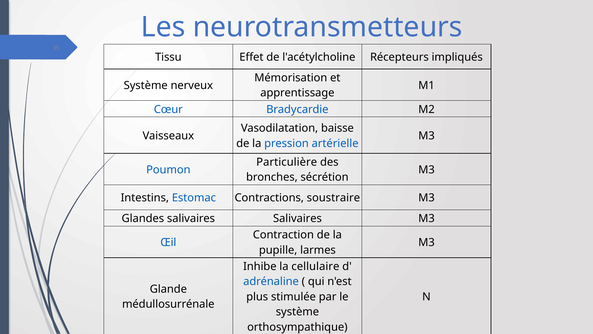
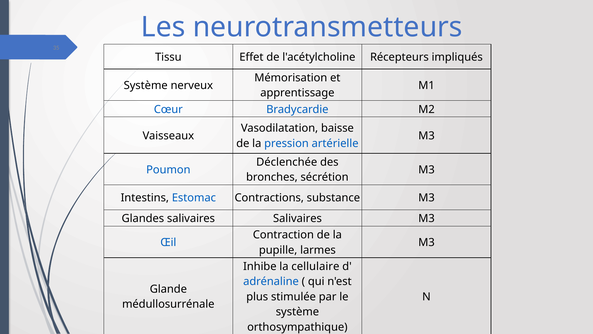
Particulière: Particulière -> Déclenchée
soustraire: soustraire -> substance
